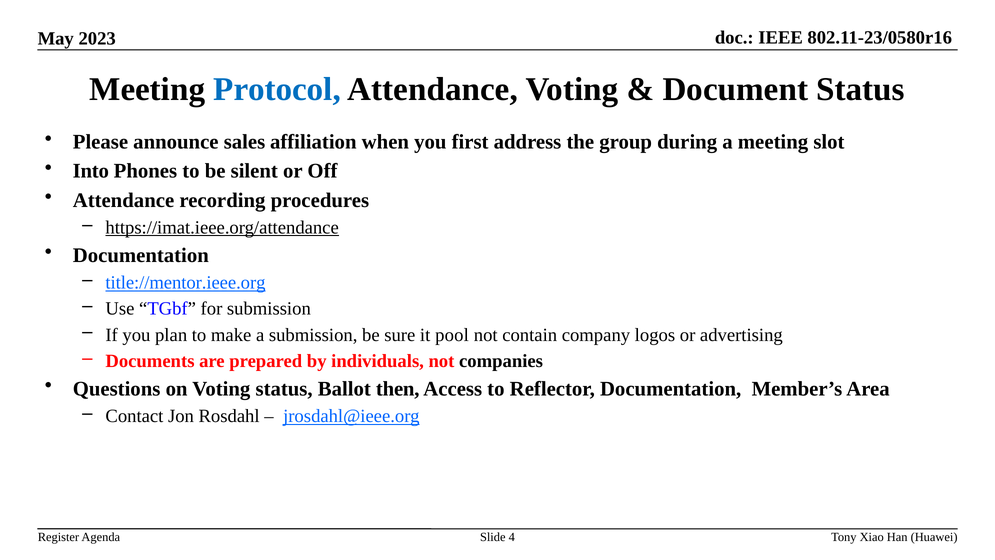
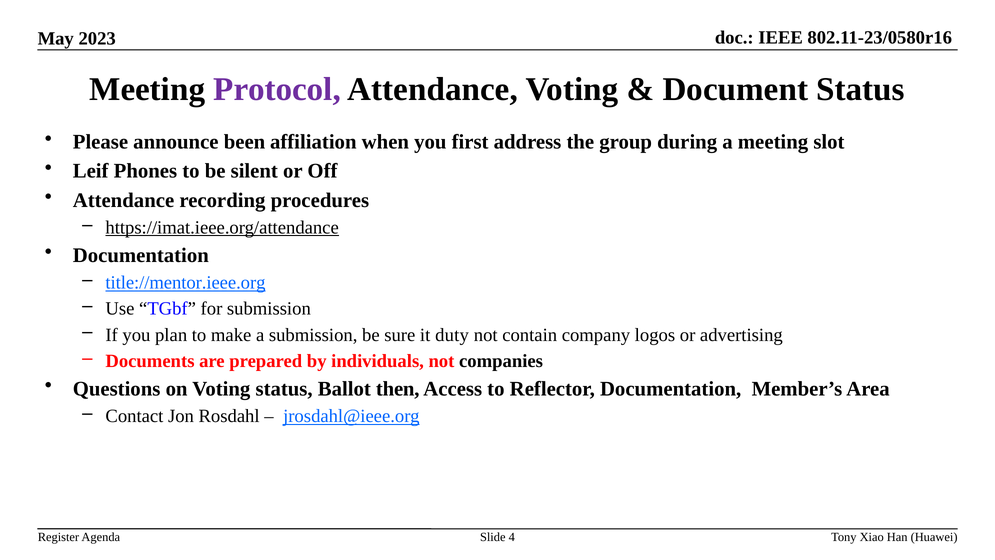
Protocol colour: blue -> purple
sales: sales -> been
Into: Into -> Leif
pool: pool -> duty
